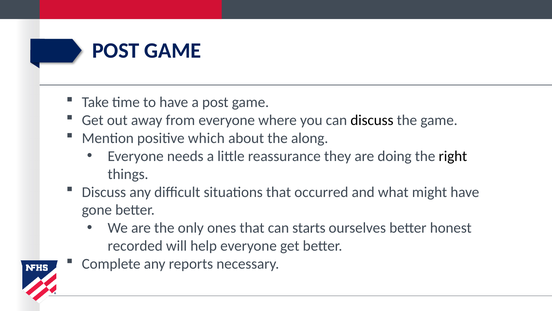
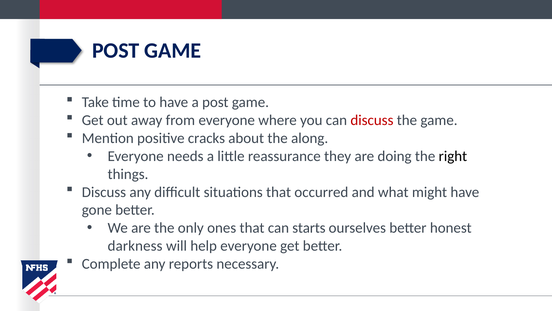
discuss at (372, 120) colour: black -> red
which: which -> cracks
recorded: recorded -> darkness
